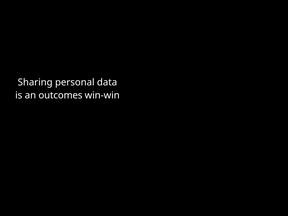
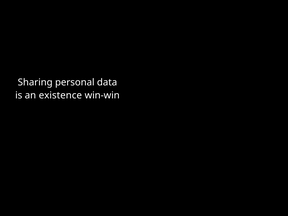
outcomes: outcomes -> existence
